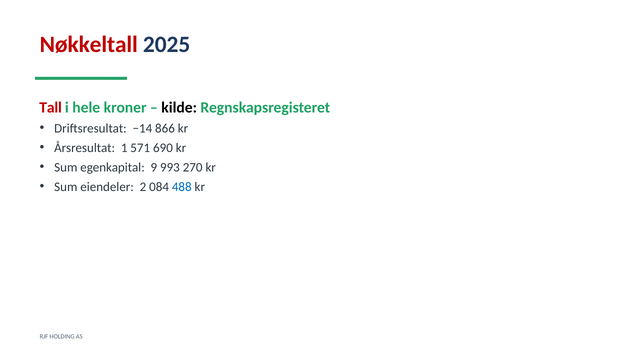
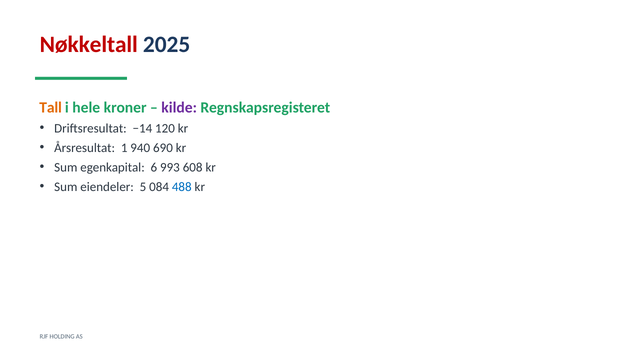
Tall colour: red -> orange
kilde colour: black -> purple
866: 866 -> 120
571: 571 -> 940
9: 9 -> 6
270: 270 -> 608
2: 2 -> 5
